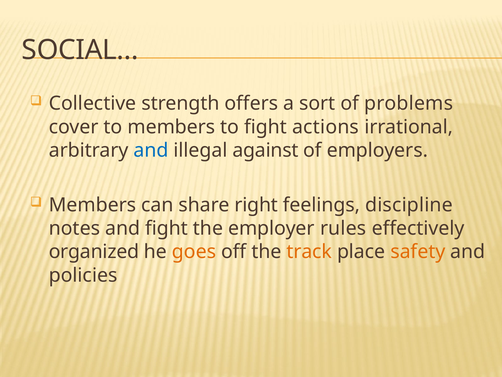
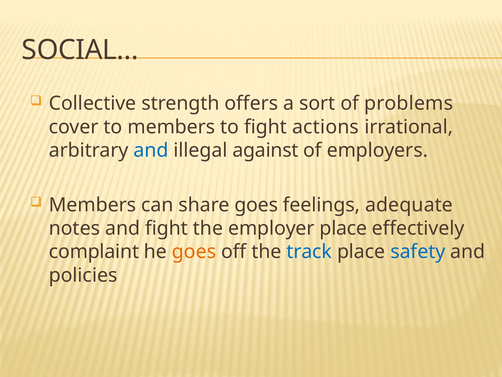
share right: right -> goes
discipline: discipline -> adequate
employer rules: rules -> place
organized: organized -> complaint
track colour: orange -> blue
safety colour: orange -> blue
